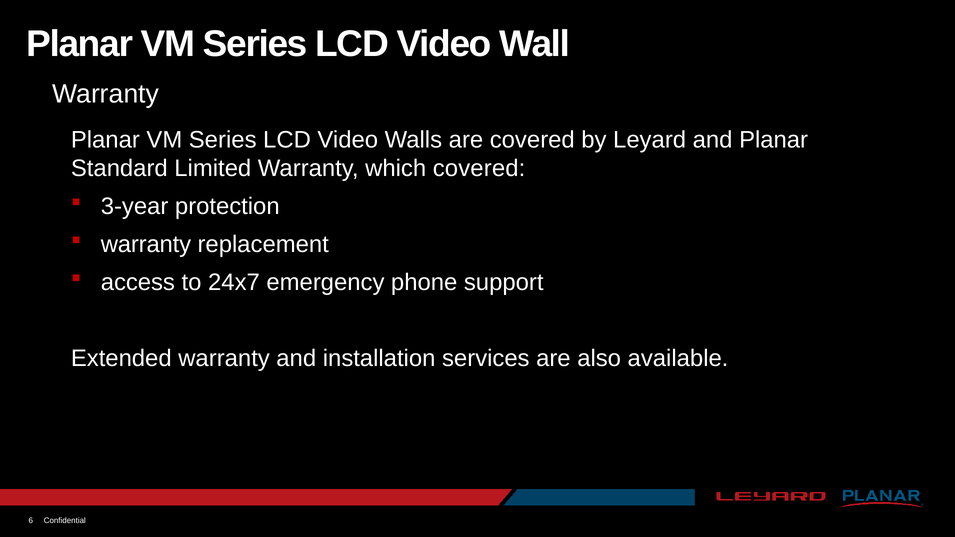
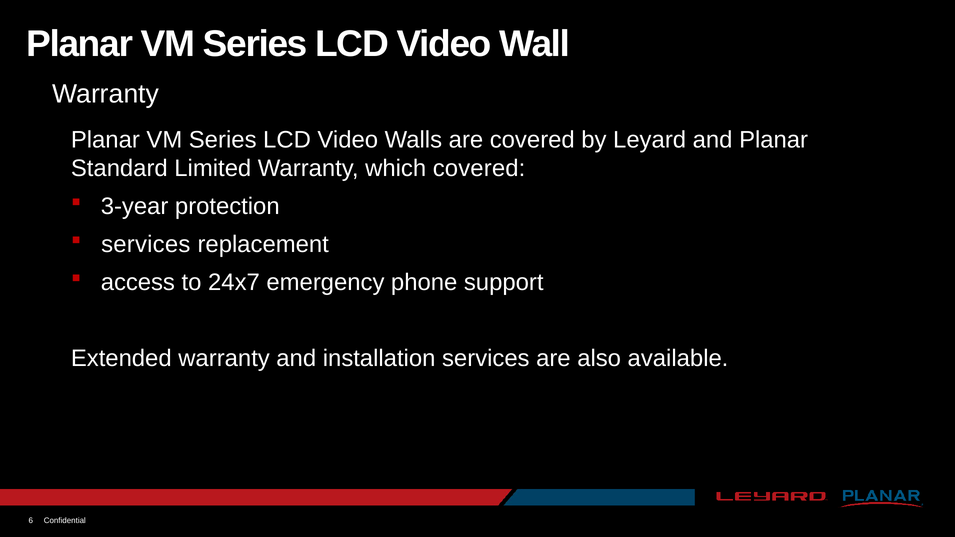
warranty at (146, 245): warranty -> services
